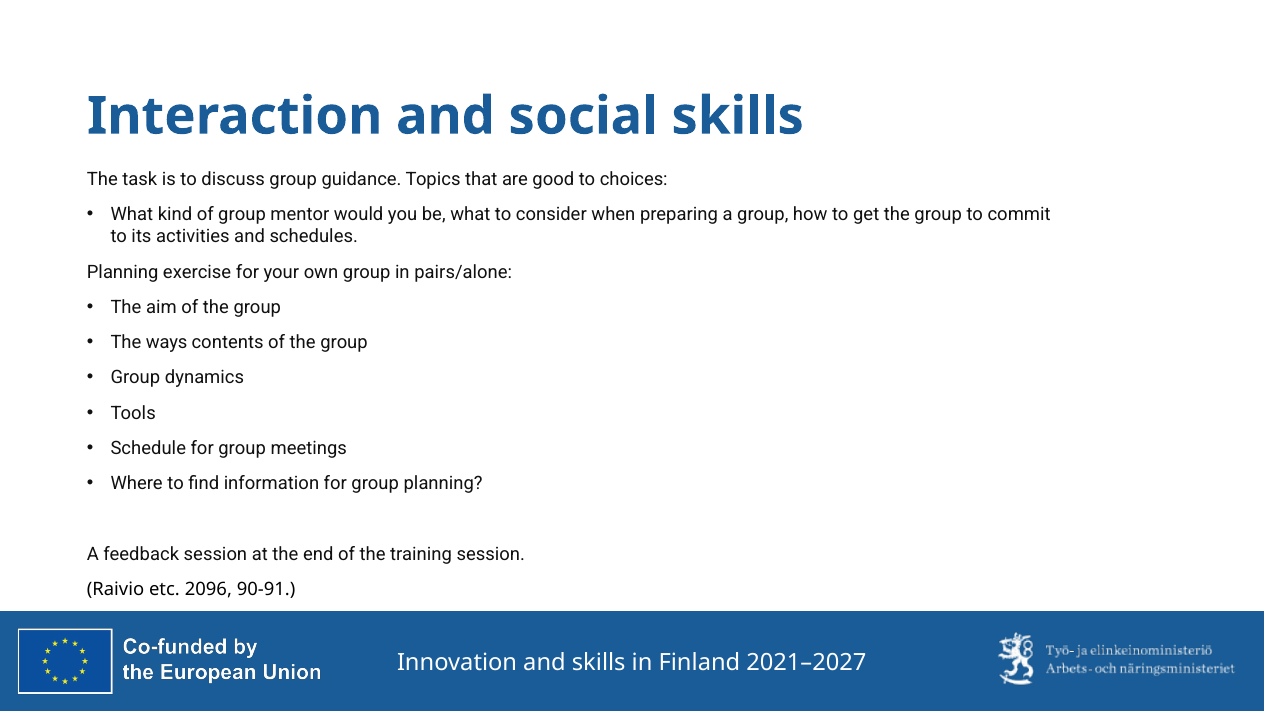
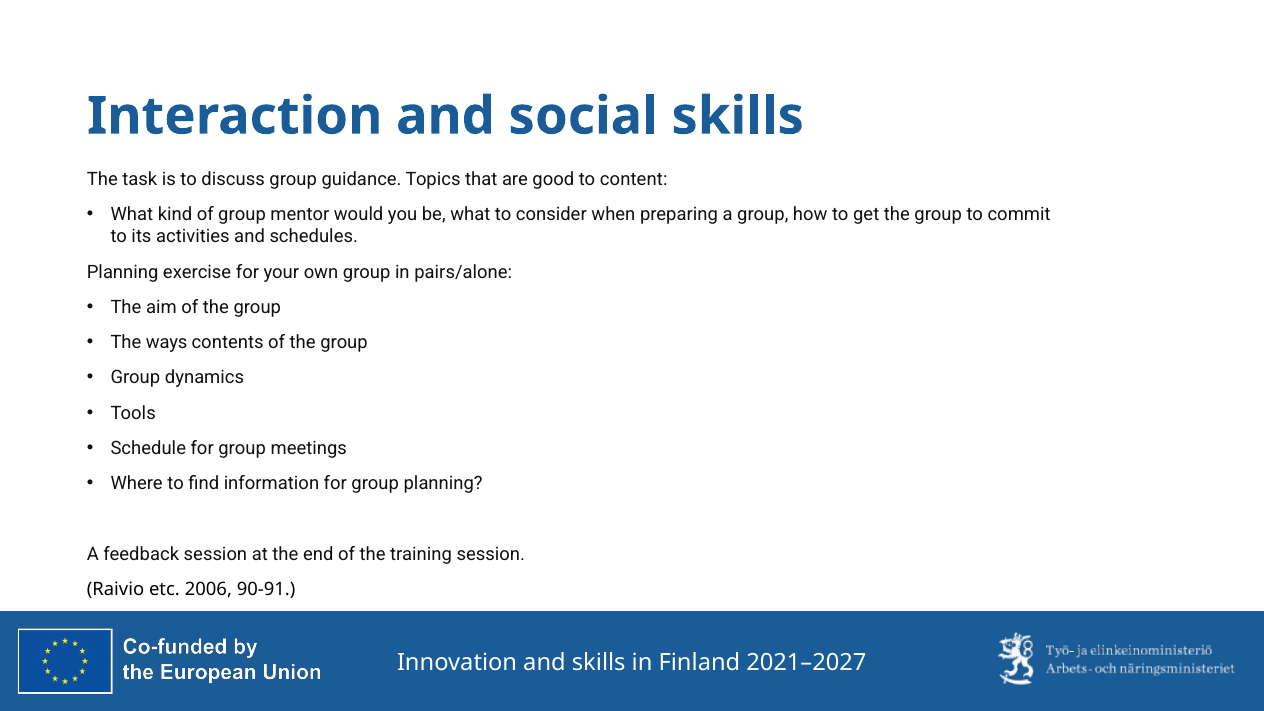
choices: choices -> content
2096: 2096 -> 2006
